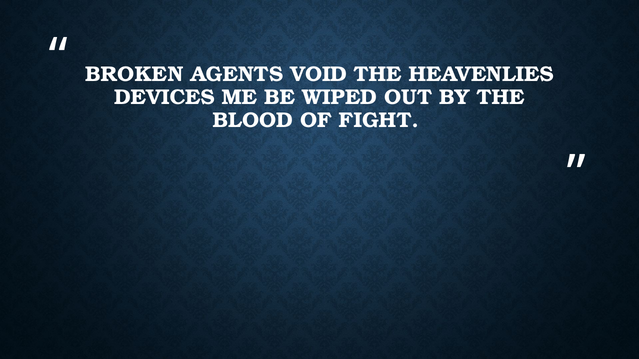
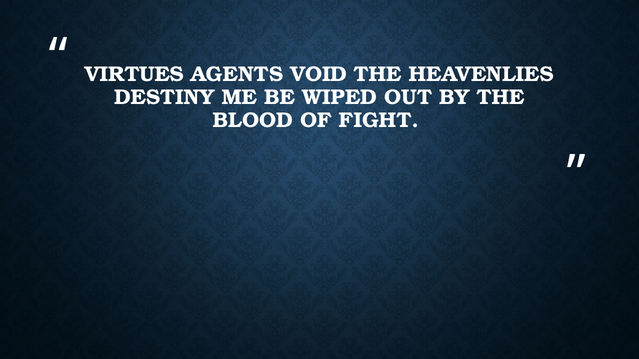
BROKEN: BROKEN -> VIRTUES
DEVICES: DEVICES -> DESTINY
